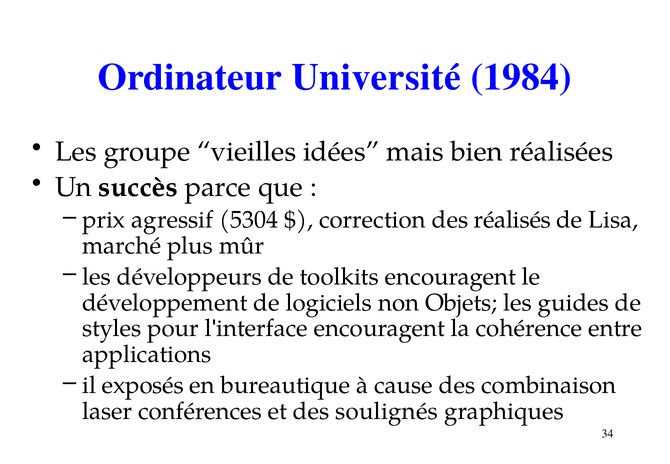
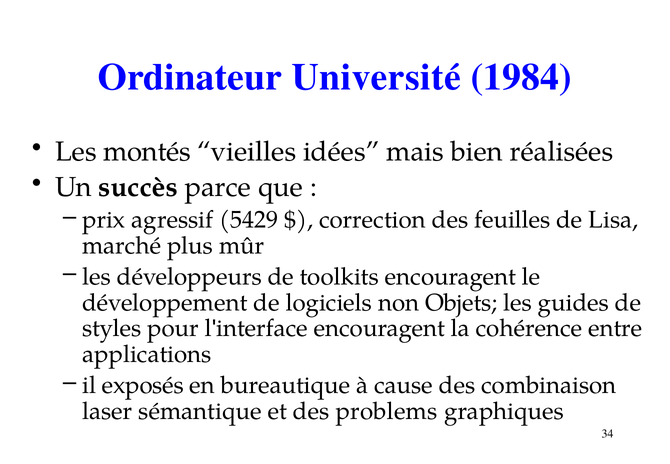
groupe: groupe -> montés
5304: 5304 -> 5429
réalisés: réalisés -> feuilles
conférences: conférences -> sémantique
soulignés: soulignés -> problems
